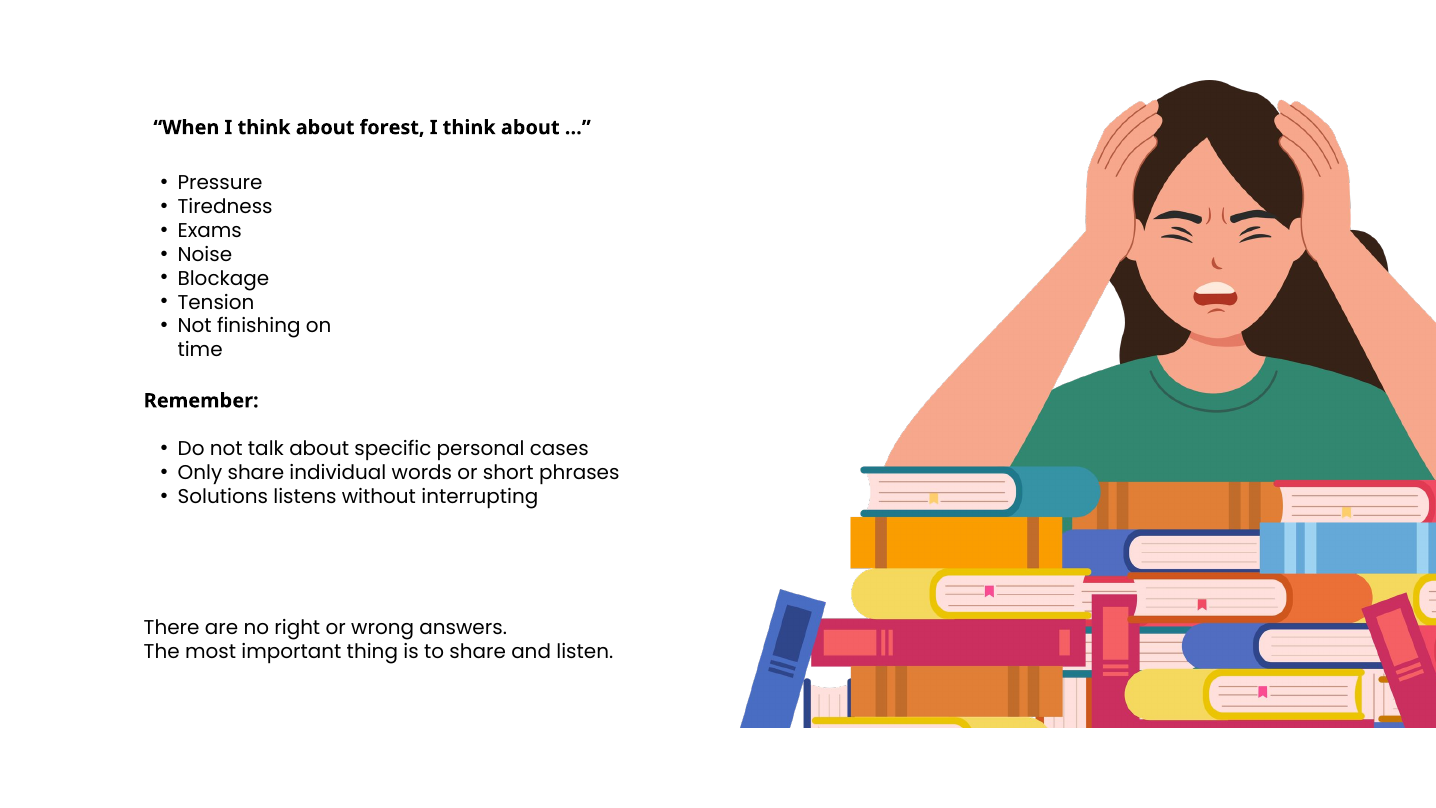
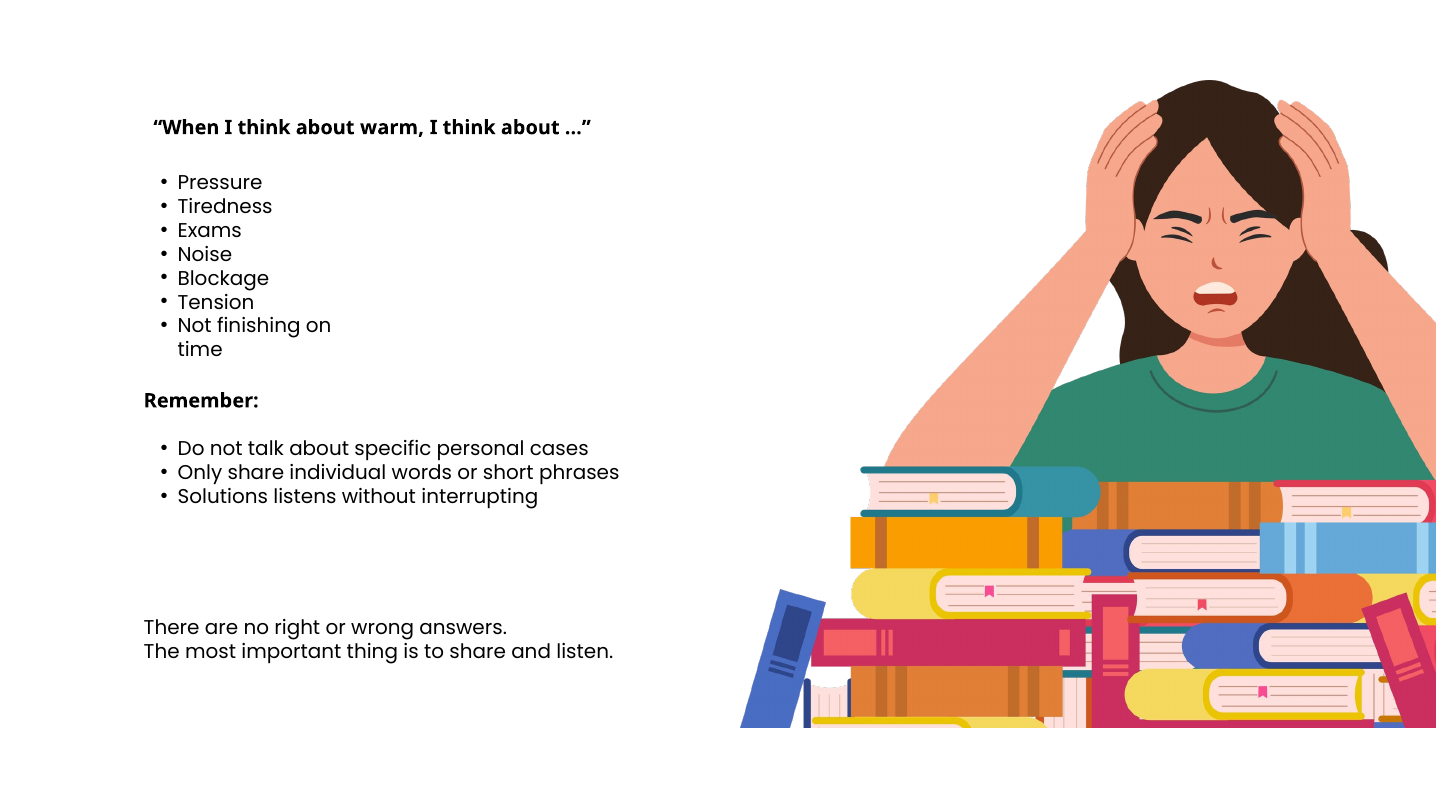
forest: forest -> warm
